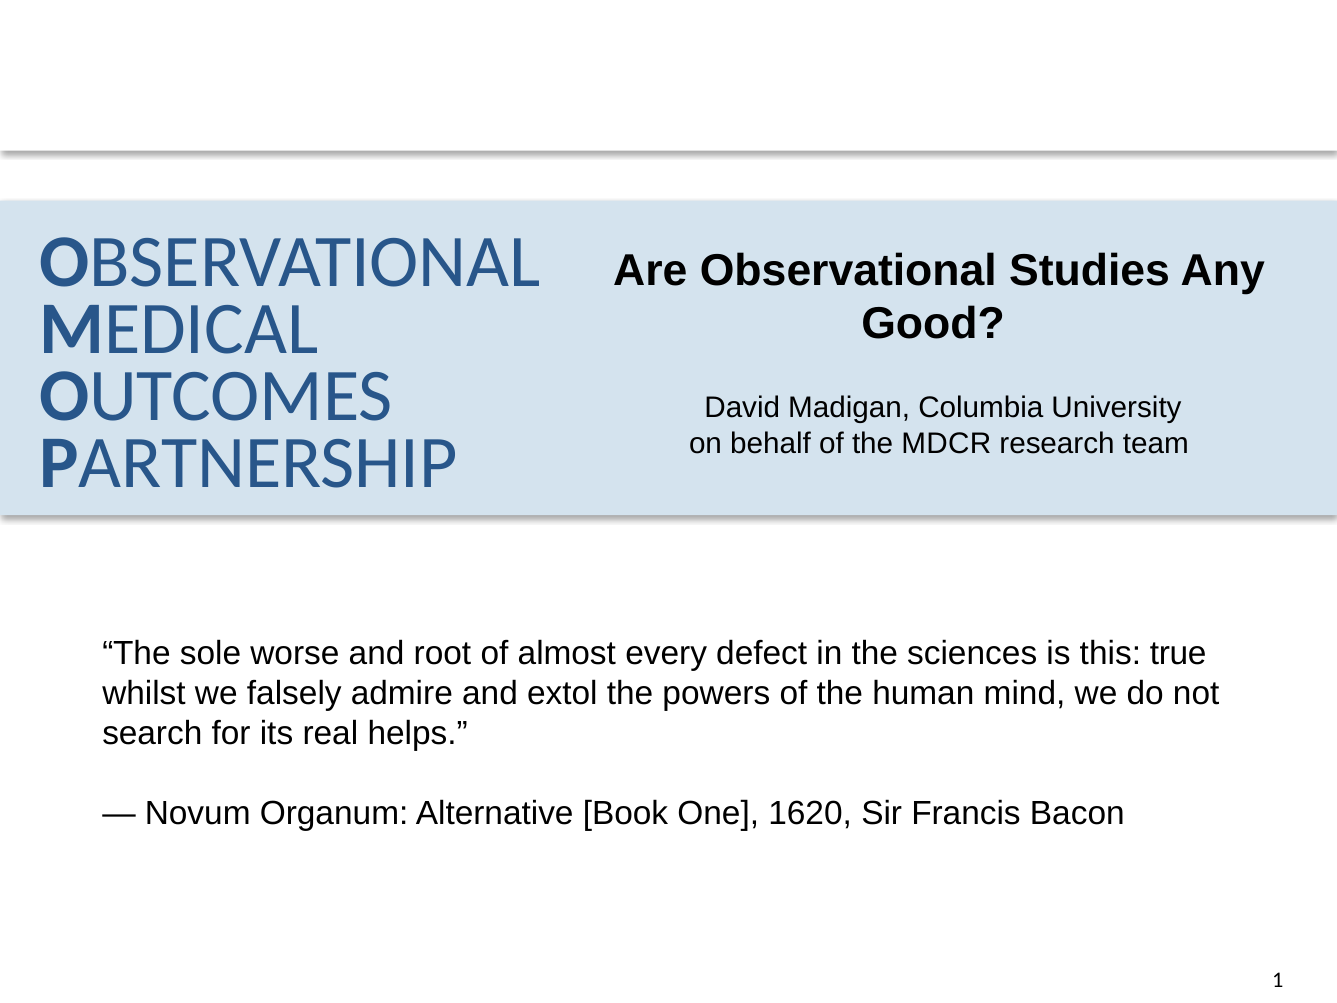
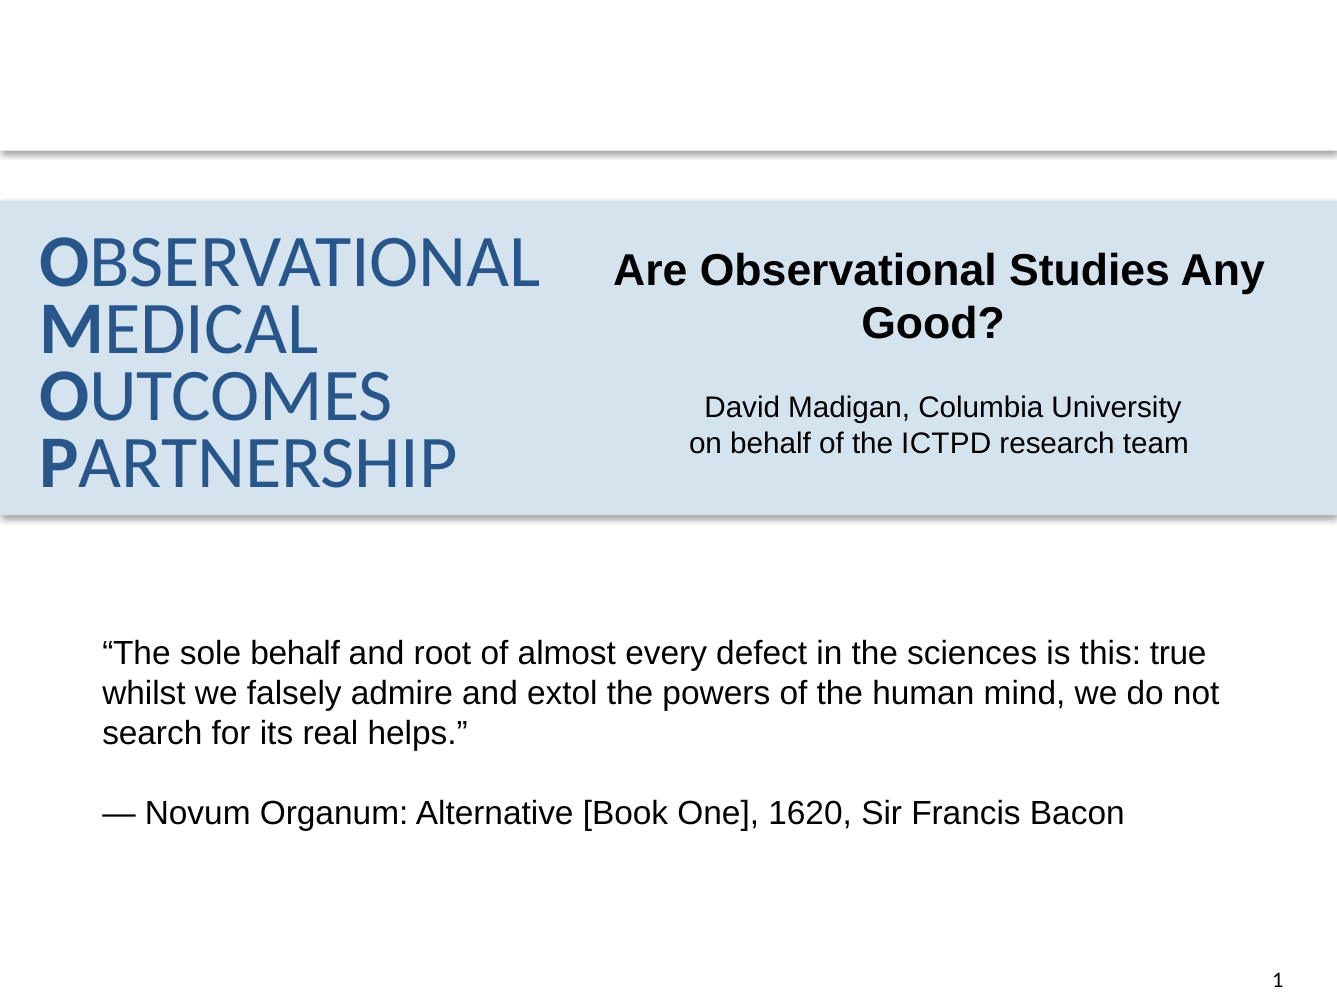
MDCR: MDCR -> ICTPD
sole worse: worse -> behalf
